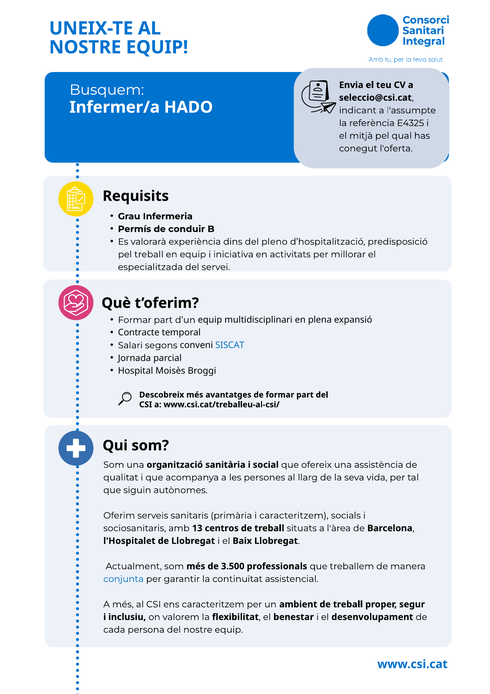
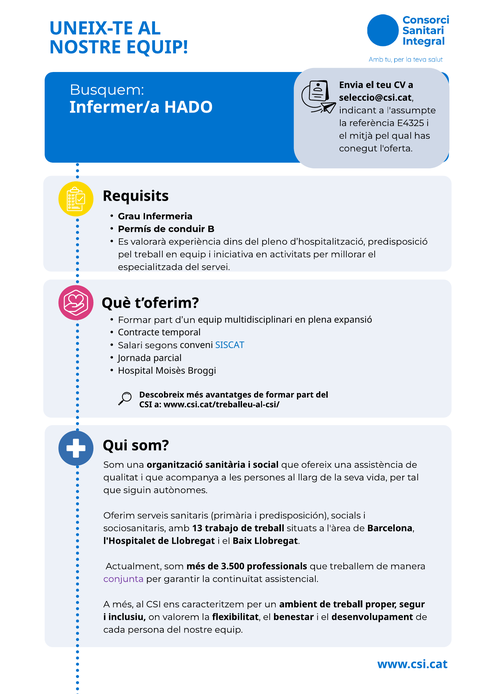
i caracteritzem: caracteritzem -> predisposición
centros: centros -> trabajo
conjunta colour: blue -> purple
